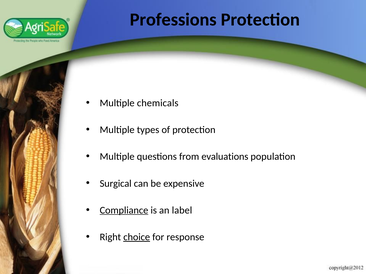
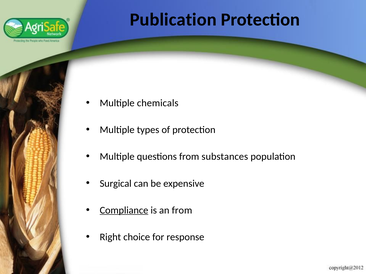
Professions: Professions -> Publication
evaluations: evaluations -> substances
an label: label -> from
choice underline: present -> none
